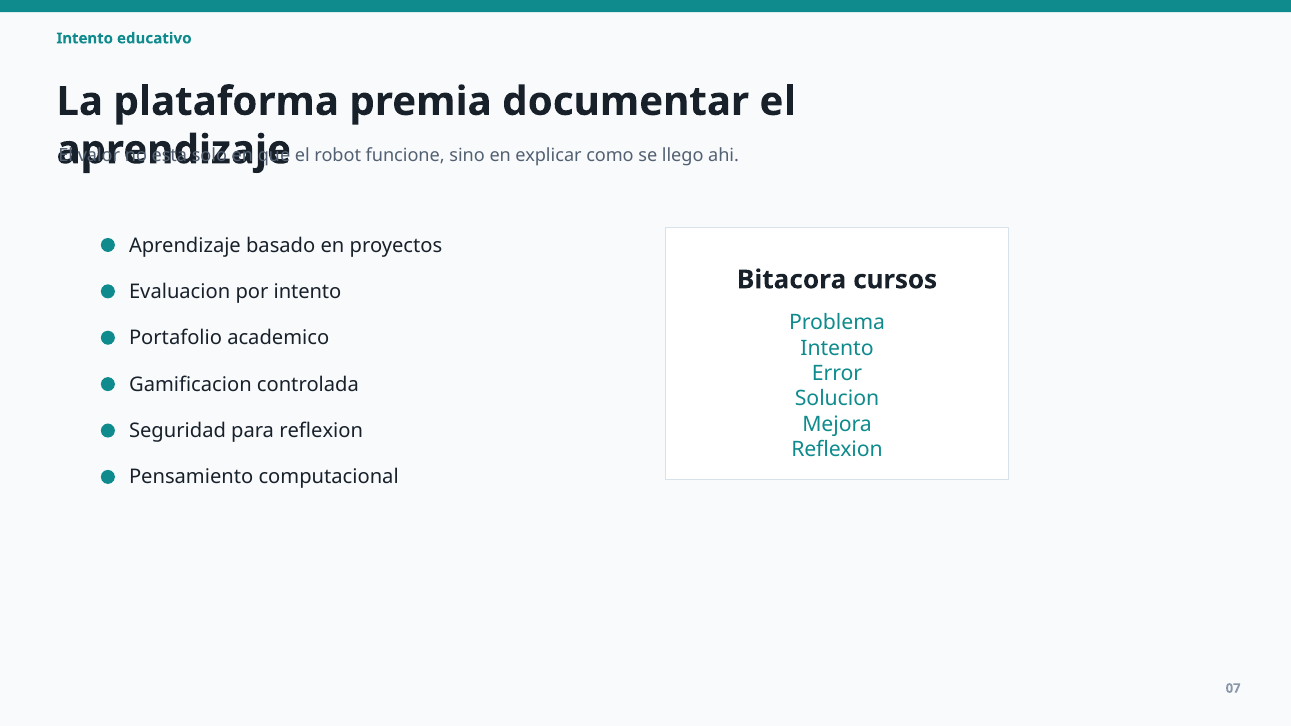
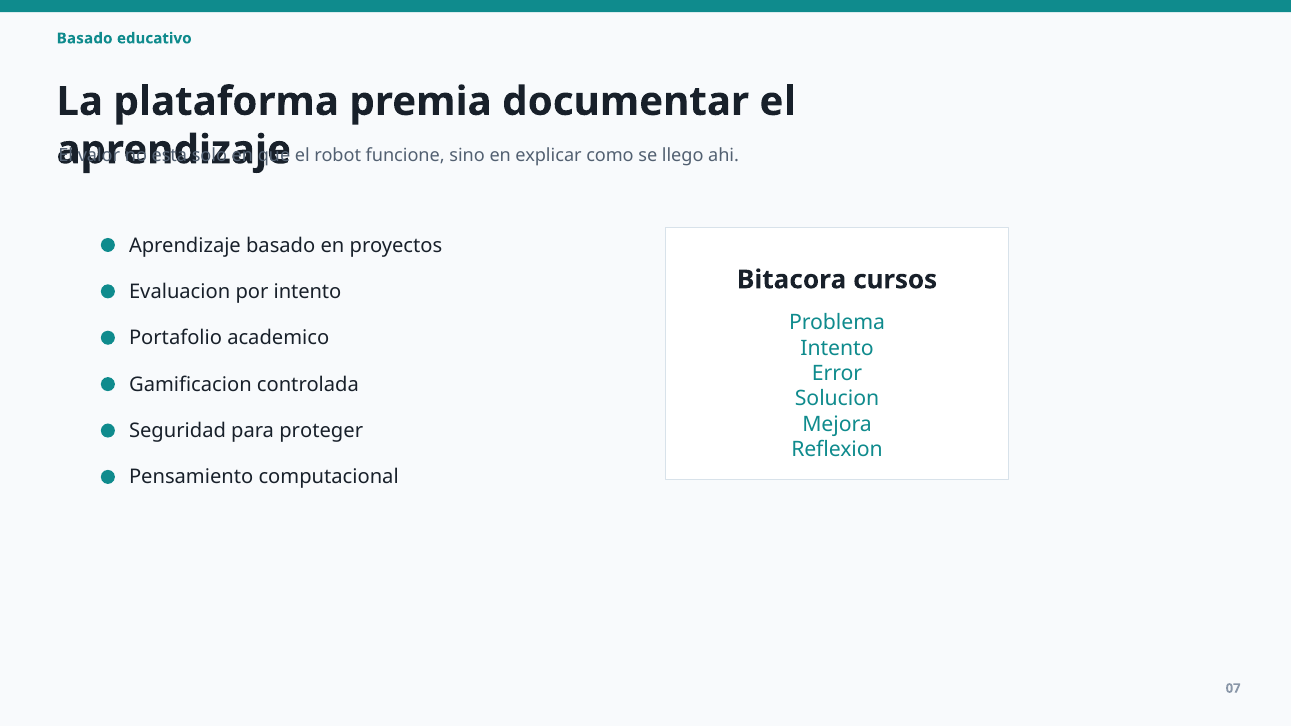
Intento at (85, 38): Intento -> Basado
para reflexion: reflexion -> proteger
